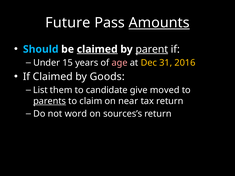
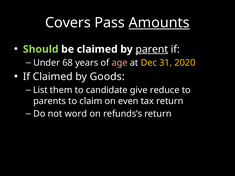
Future: Future -> Covers
Should colour: light blue -> light green
claimed at (97, 49) underline: present -> none
15: 15 -> 68
2016: 2016 -> 2020
moved: moved -> reduce
parents underline: present -> none
near: near -> even
sources’s: sources’s -> refunds’s
